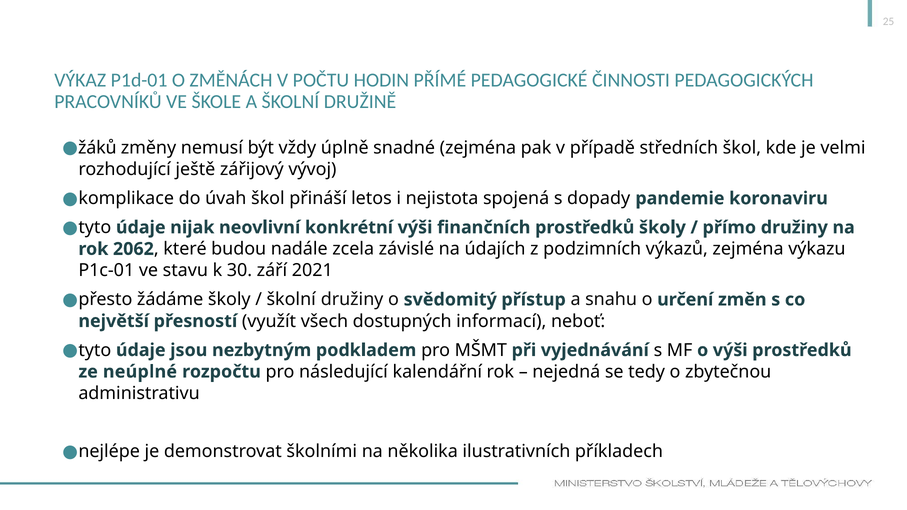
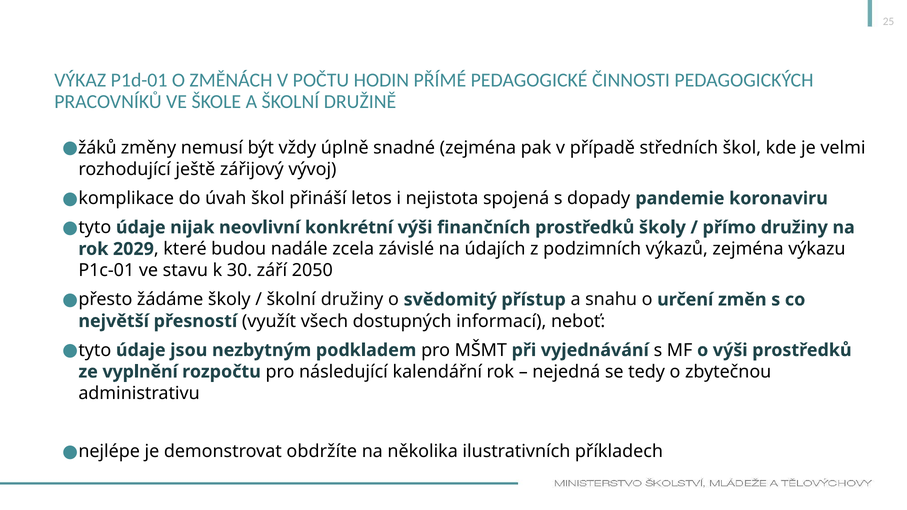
2062: 2062 -> 2029
2021: 2021 -> 2050
neúplné: neúplné -> vyplnění
školními: školními -> obdržíte
